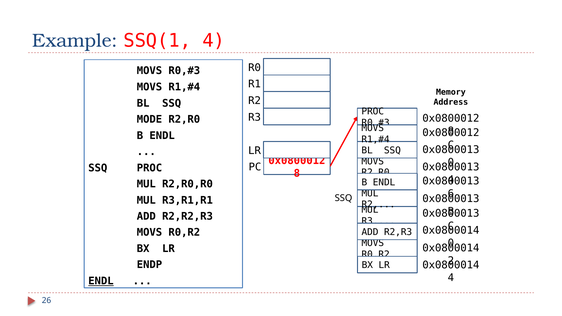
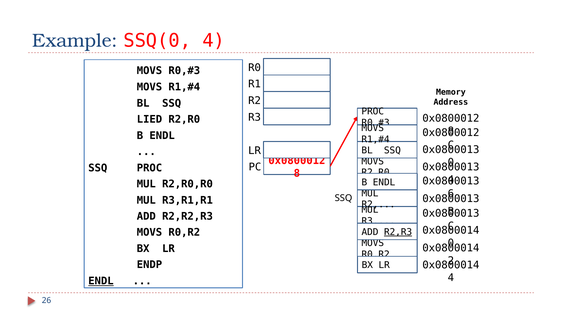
SSQ(1: SSQ(1 -> SSQ(0
MODE: MODE -> LIED
R2,R3 underline: none -> present
